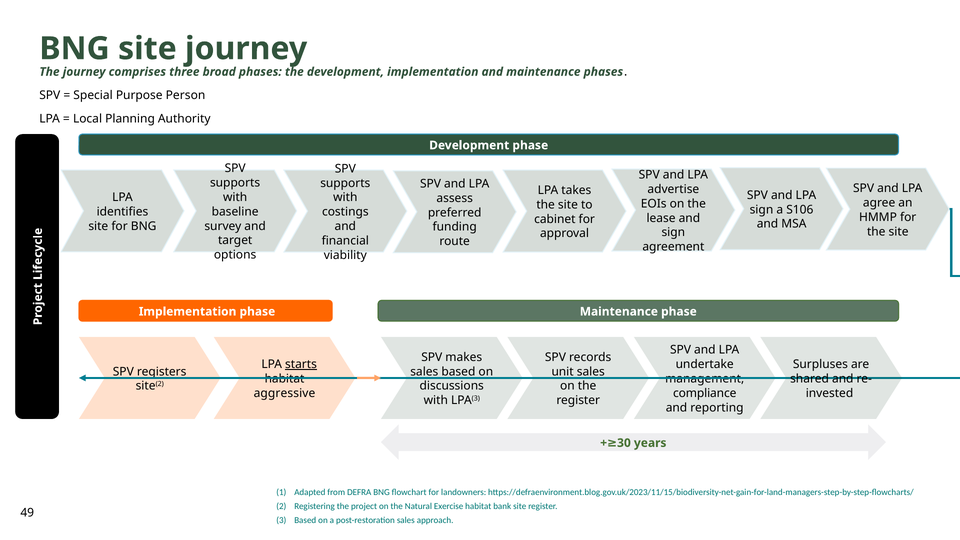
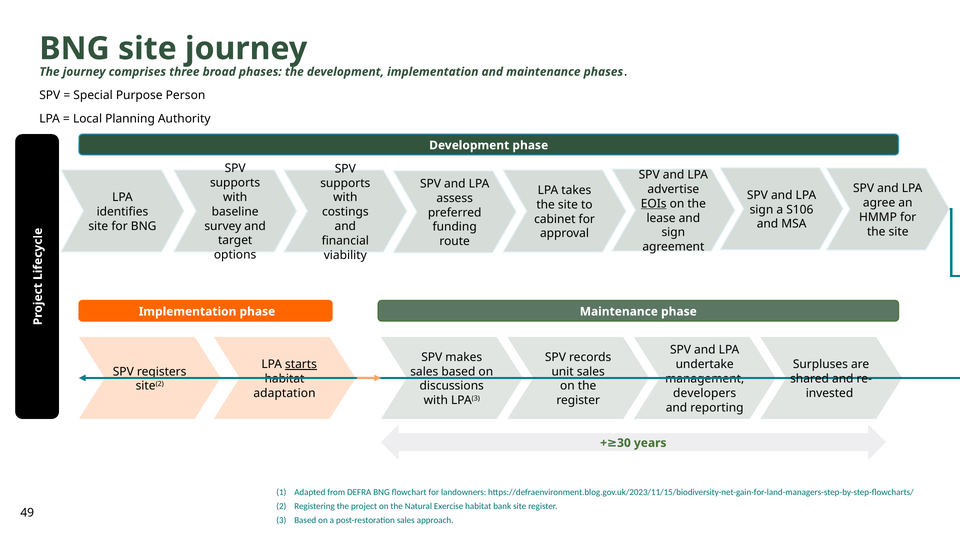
EOIs underline: none -> present
aggressive: aggressive -> adaptation
compliance: compliance -> developers
